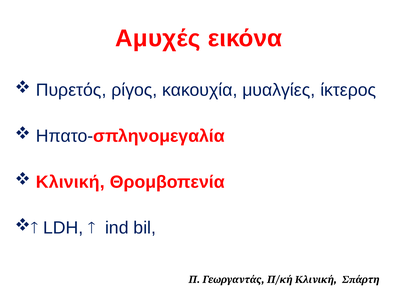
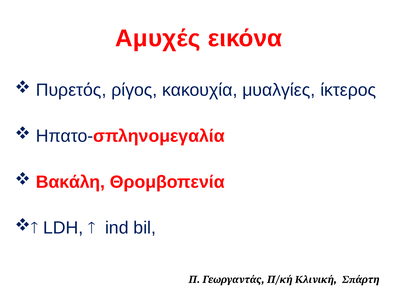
Κλινική: Κλινική -> Βακάλη
